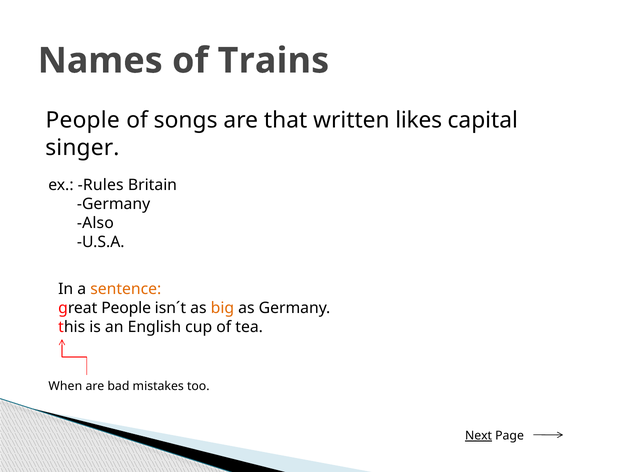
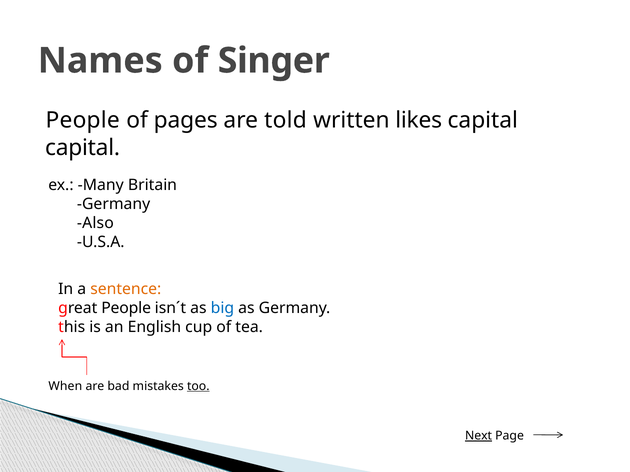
Trains: Trains -> Singer
songs: songs -> pages
that: that -> told
singer at (82, 148): singer -> capital
Rules: Rules -> Many
big colour: orange -> blue
too underline: none -> present
